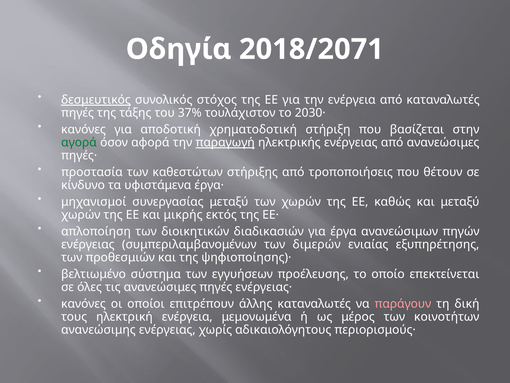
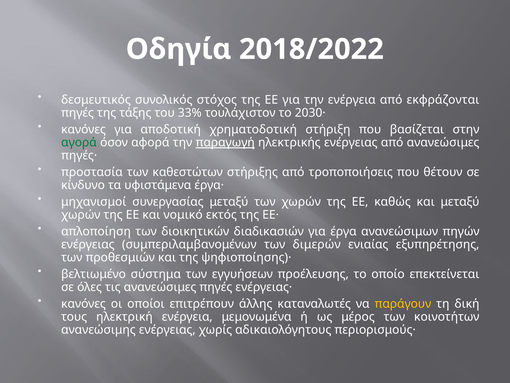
2018/2071: 2018/2071 -> 2018/2022
δεσμευτικός underline: present -> none
από καταναλωτές: καταναλωτές -> εκφράζονται
37%: 37% -> 33%
μικρής: μικρής -> νομικό
παράγουν colour: pink -> yellow
